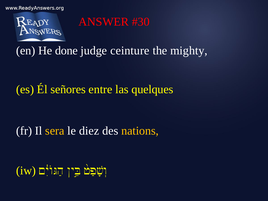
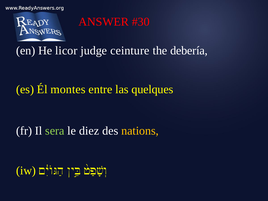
done: done -> licor
mighty: mighty -> debería
señores: señores -> montes
sera colour: yellow -> light green
